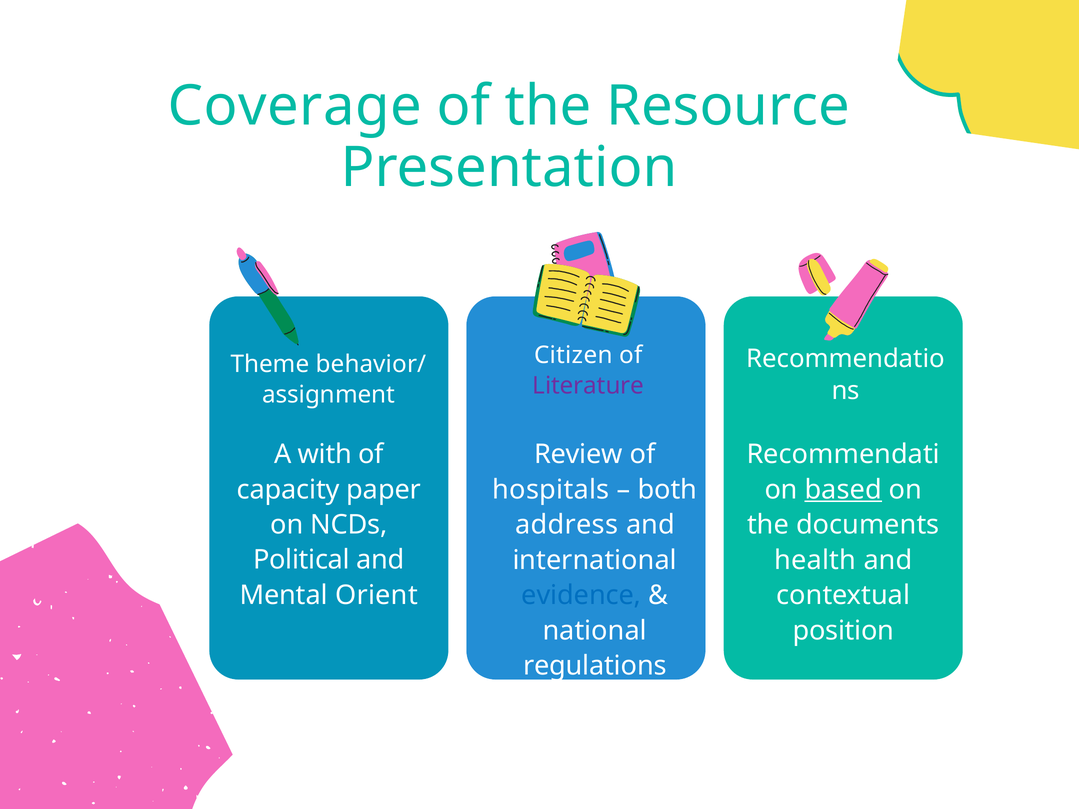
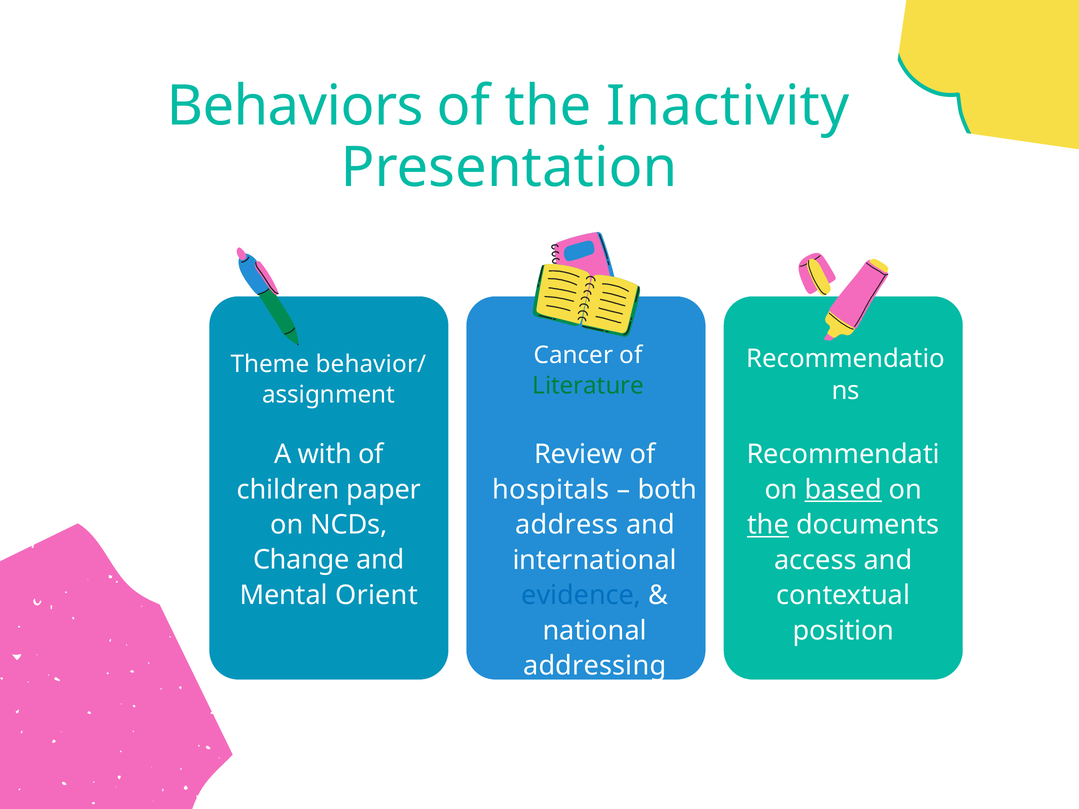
Coverage: Coverage -> Behaviors
Resource: Resource -> Inactivity
Citizen: Citizen -> Cancer
Literature colour: purple -> green
capacity: capacity -> children
the at (768, 525) underline: none -> present
Political: Political -> Change
health: health -> access
regulations: regulations -> addressing
